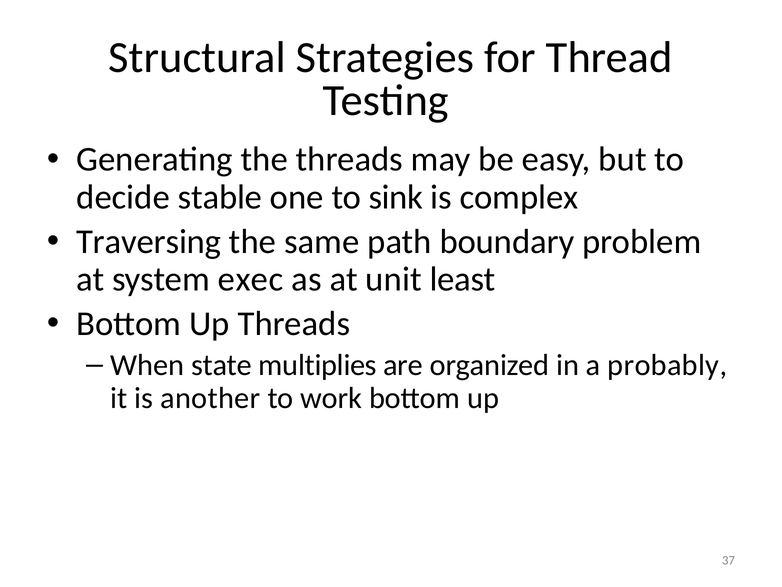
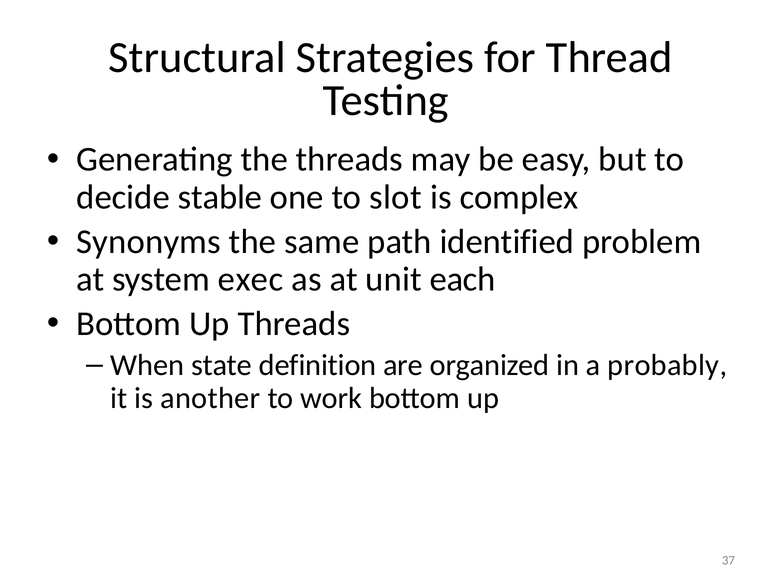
sink: sink -> slot
Traversing: Traversing -> Synonyms
boundary: boundary -> identified
least: least -> each
multiplies: multiplies -> definition
